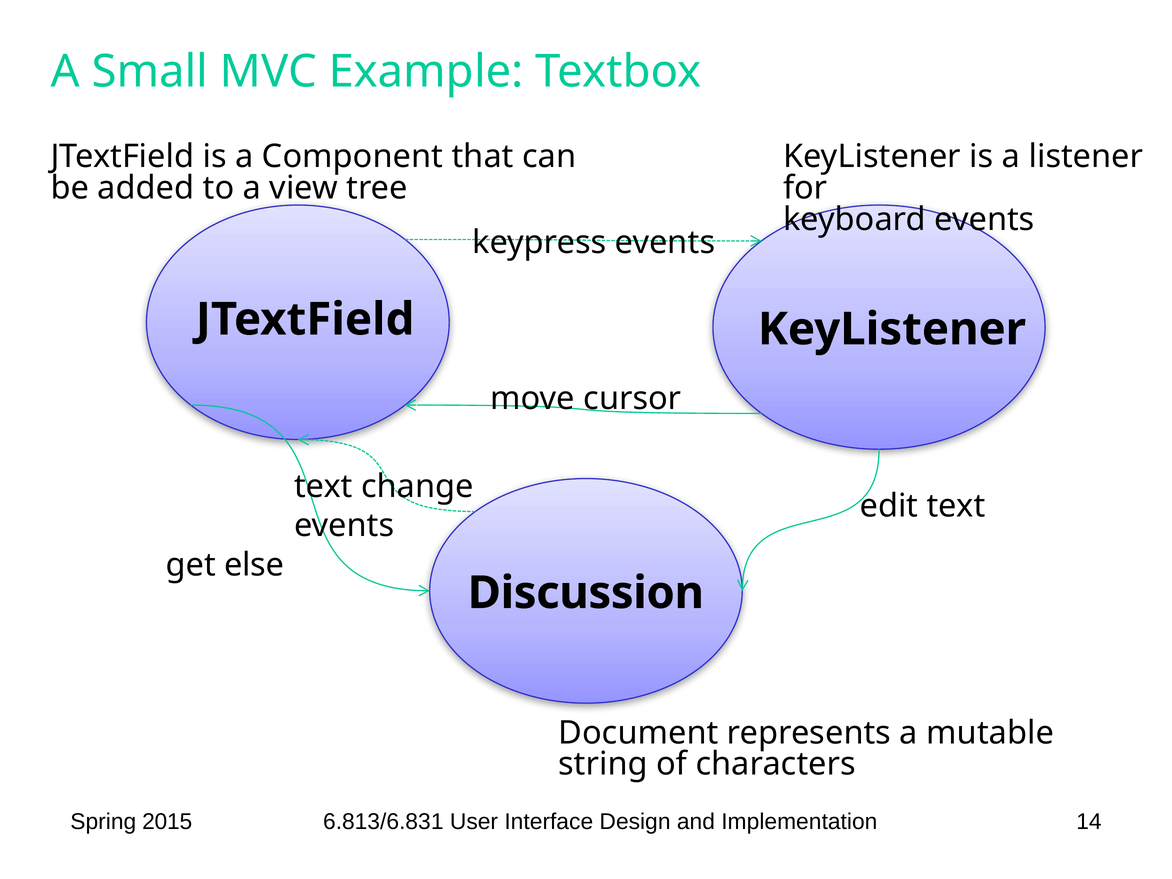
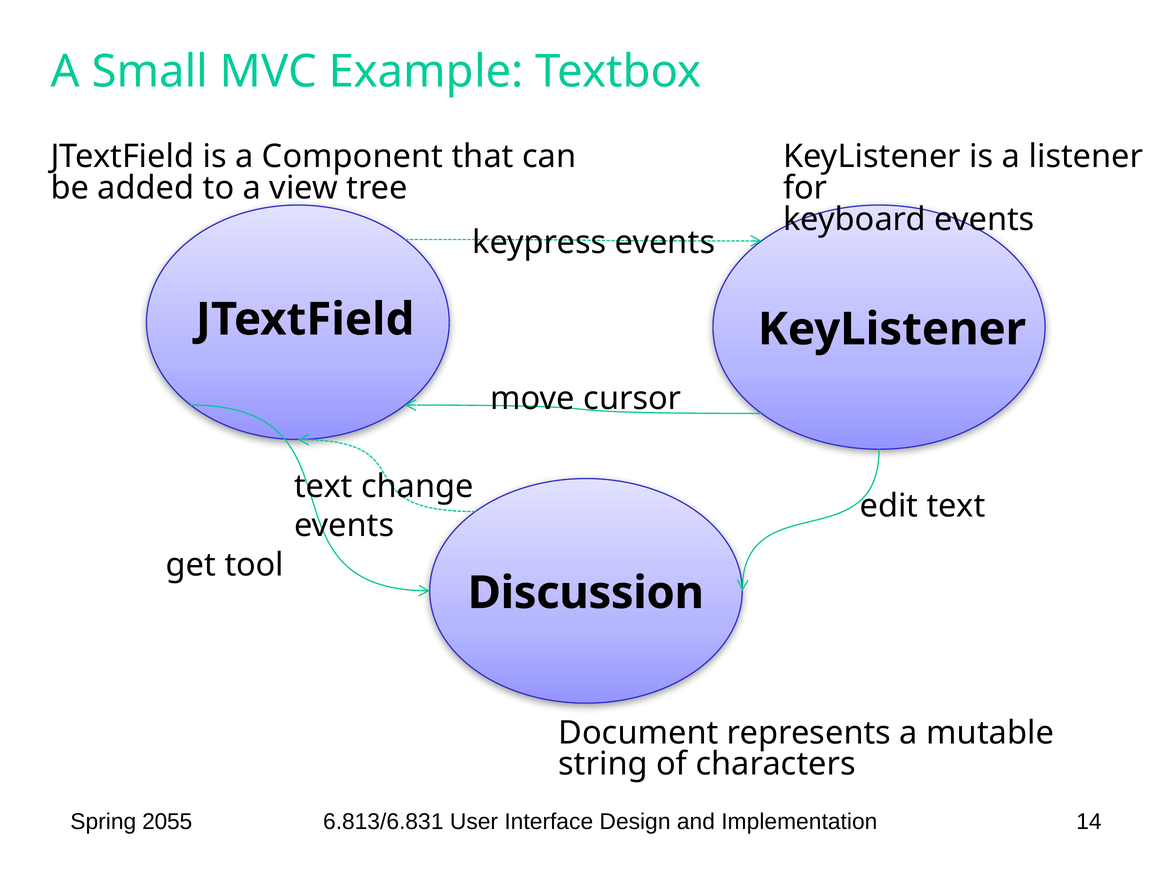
else: else -> tool
2015: 2015 -> 2055
